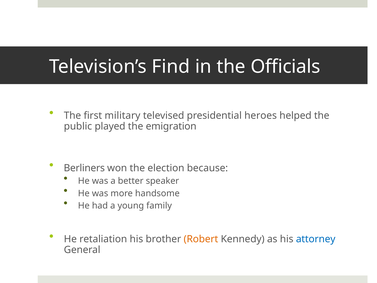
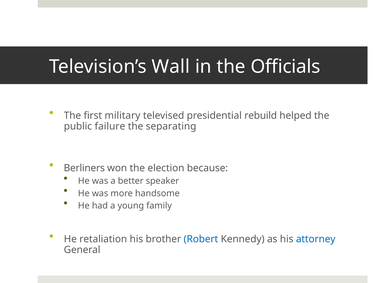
Find: Find -> Wall
heroes: heroes -> rebuild
played: played -> failure
emigration: emigration -> separating
Robert colour: orange -> blue
